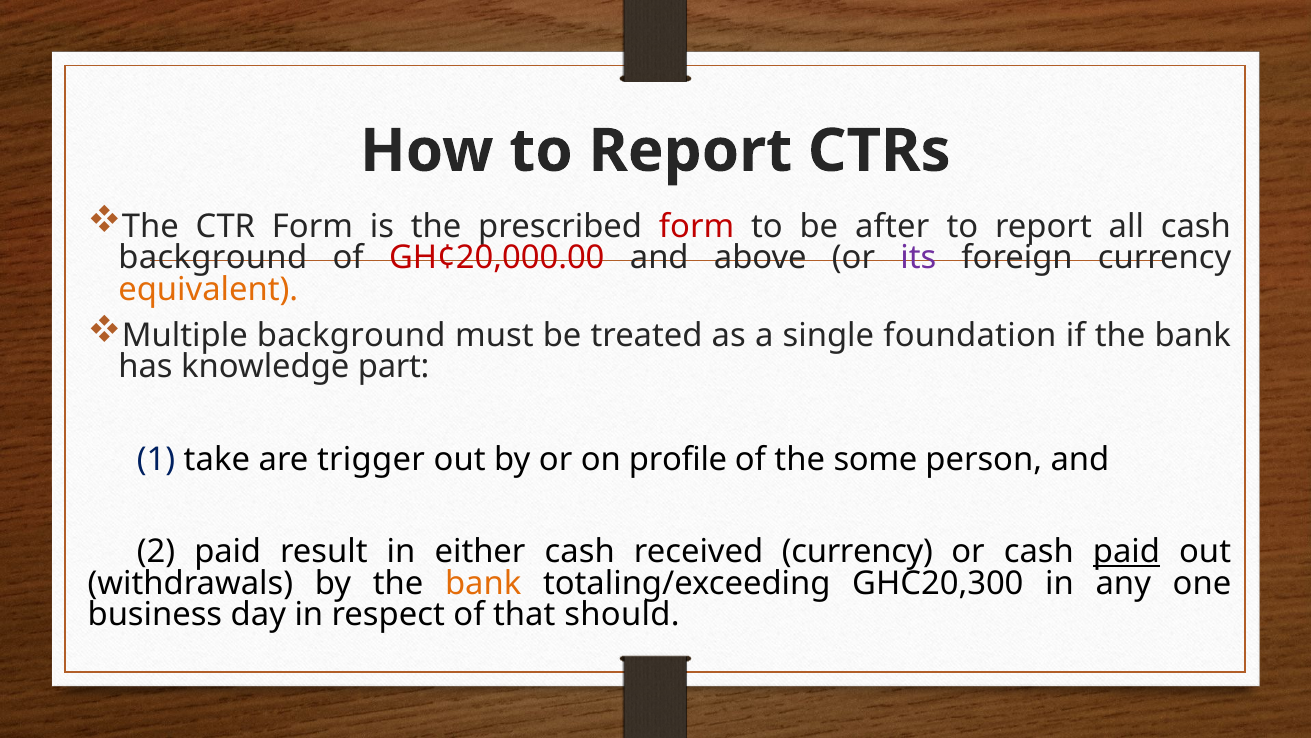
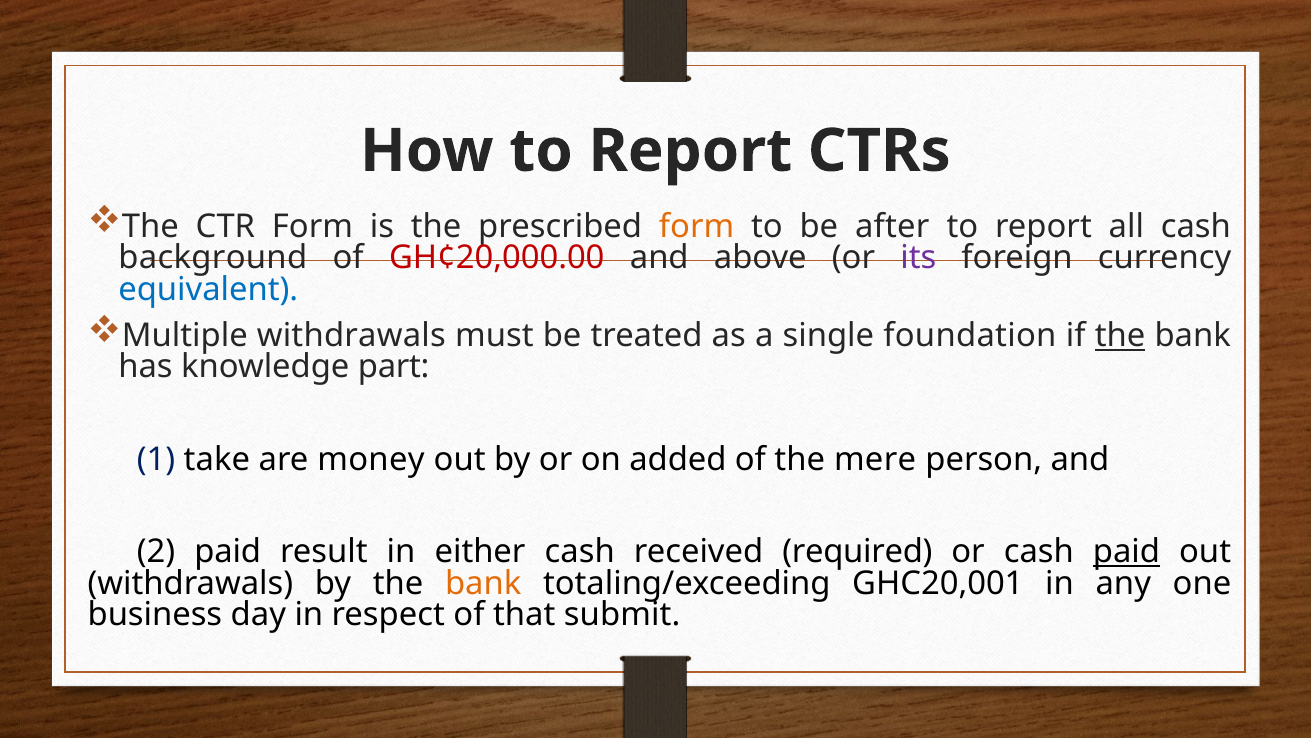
form at (697, 226) colour: red -> orange
equivalent colour: orange -> blue
Multiple background: background -> withdrawals
the at (1120, 335) underline: none -> present
trigger: trigger -> money
profile: profile -> added
some: some -> mere
received currency: currency -> required
GHC20,300: GHC20,300 -> GHC20,001
should: should -> submit
